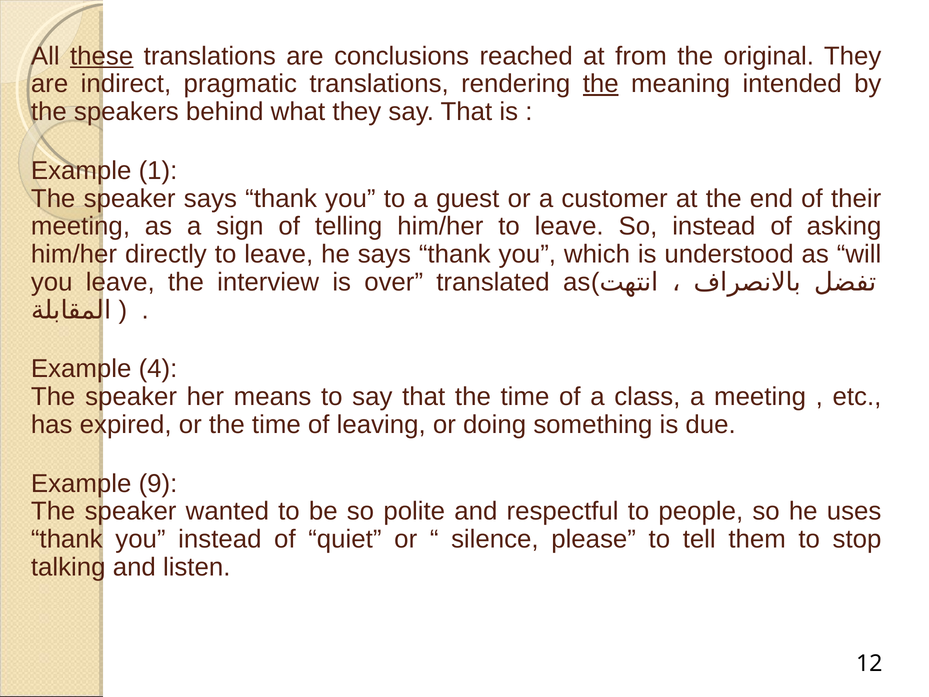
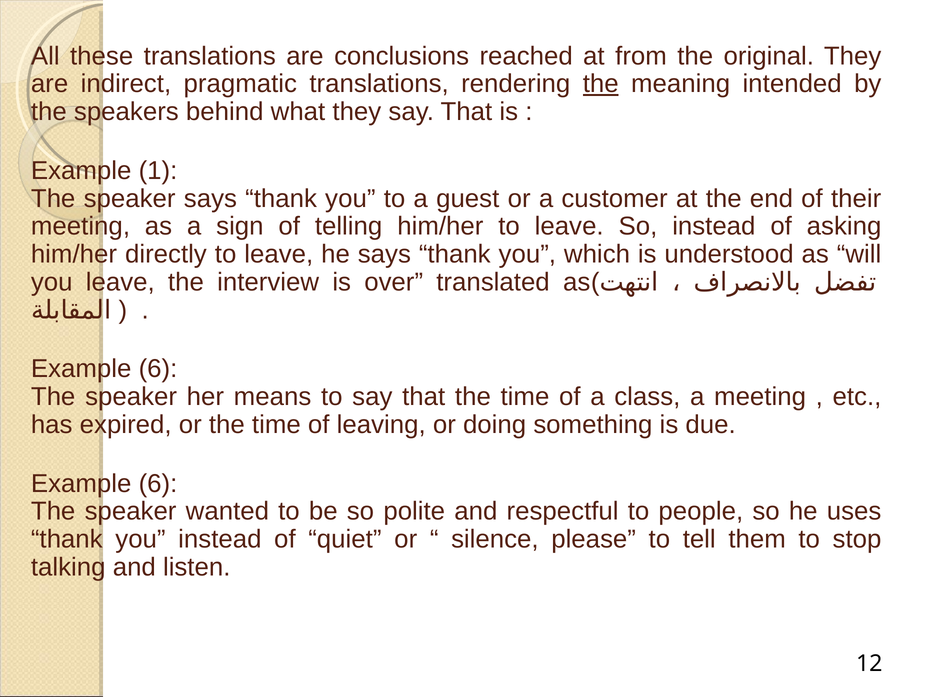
these underline: present -> none
4 at (158, 369): 4 -> 6
9 at (158, 483): 9 -> 6
